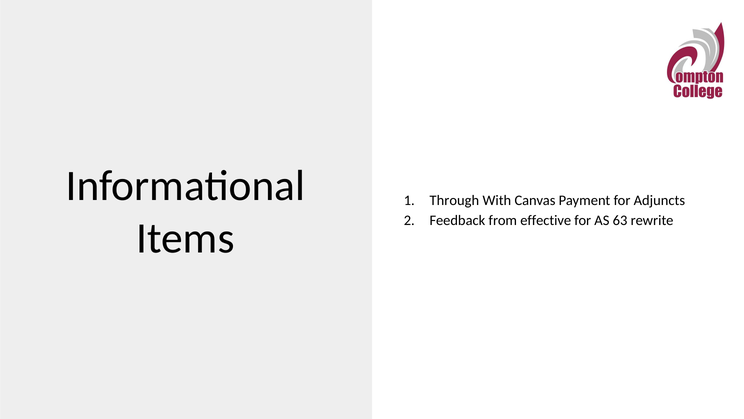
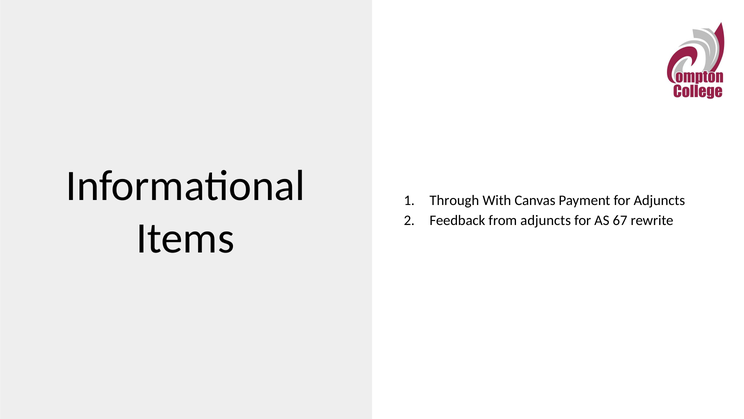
from effective: effective -> adjuncts
63: 63 -> 67
